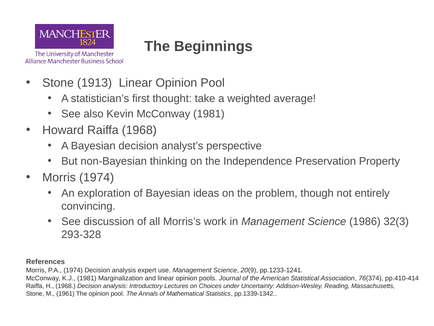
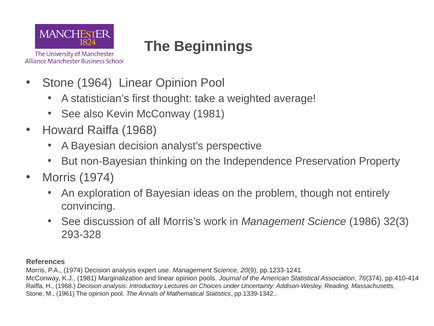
1913: 1913 -> 1964
